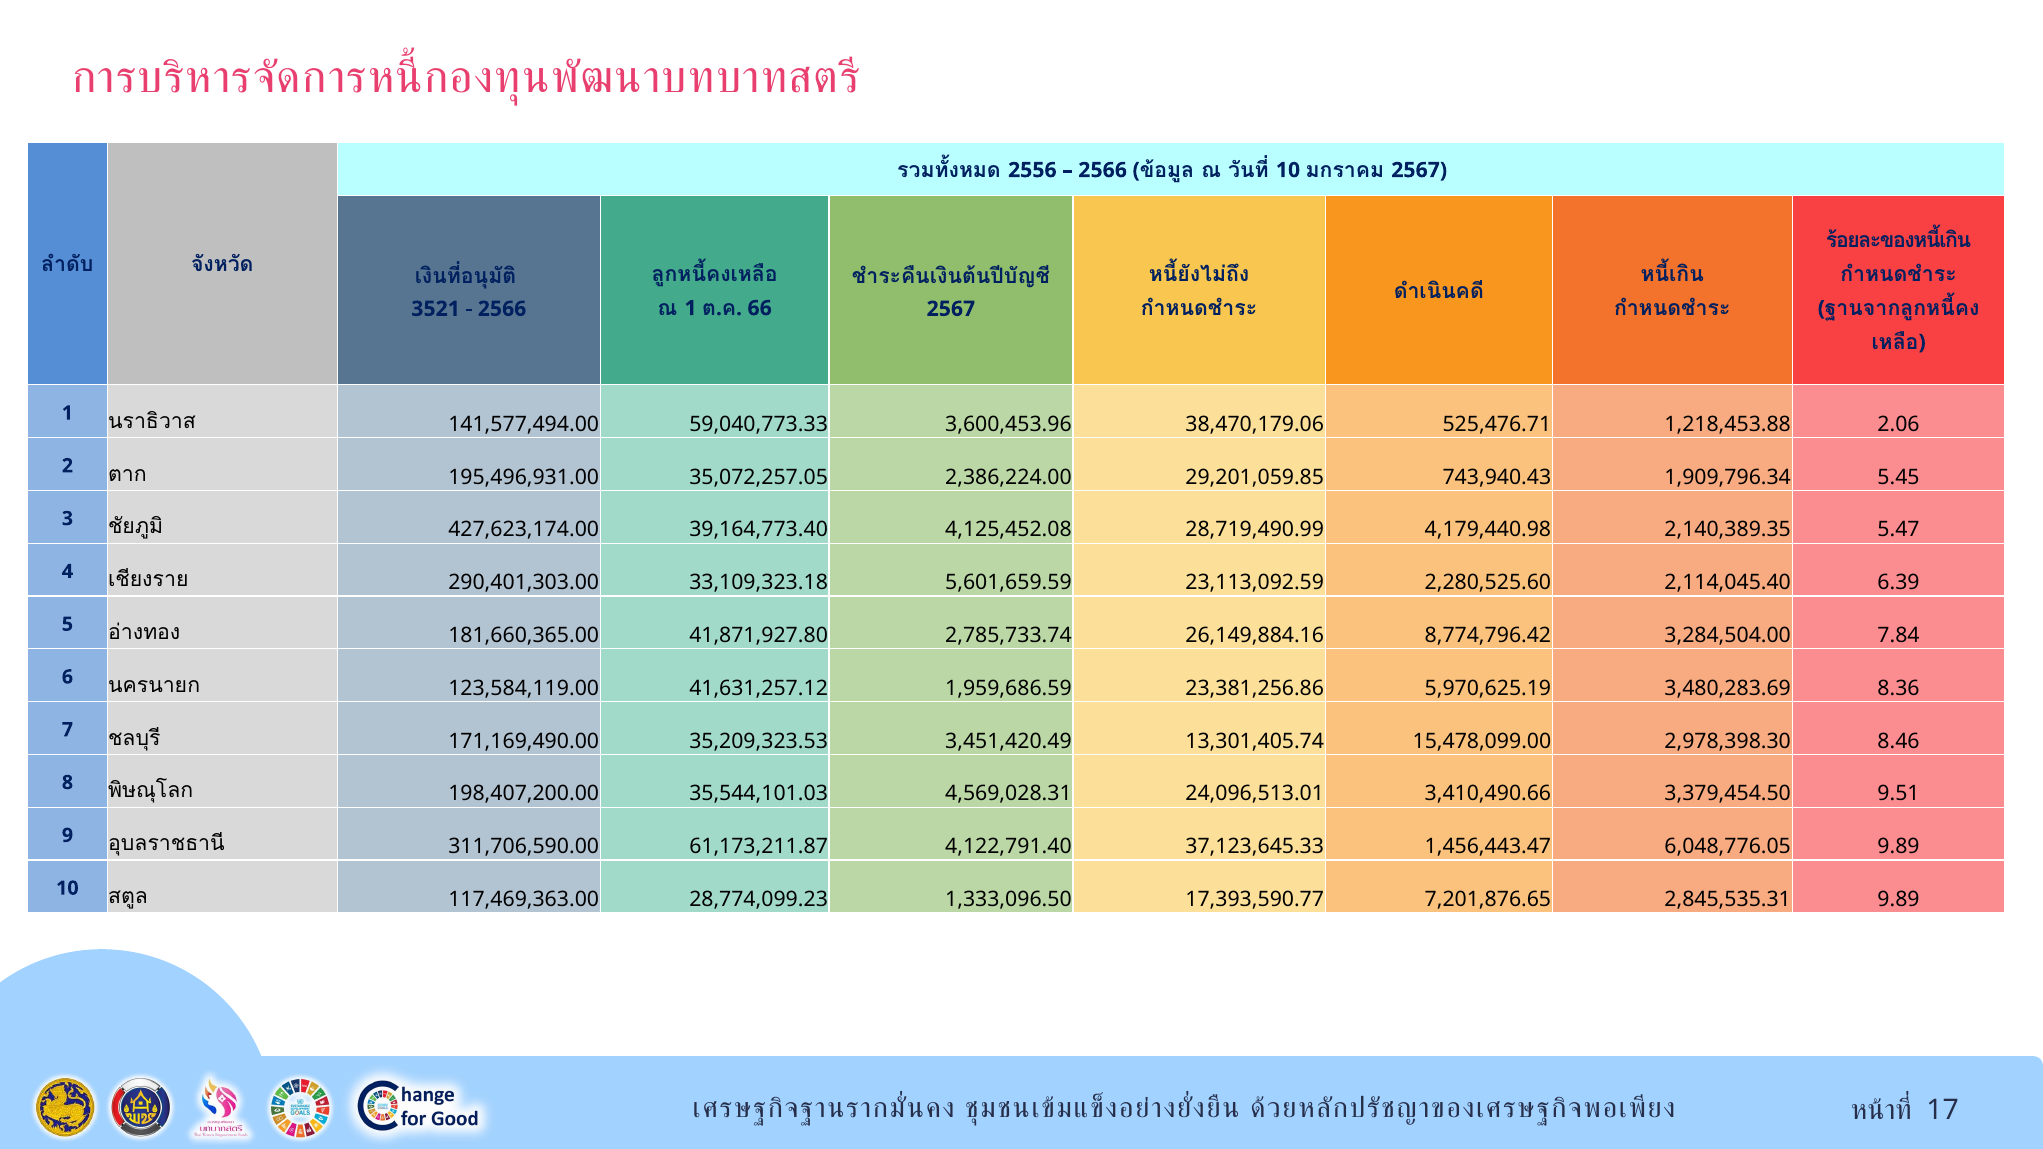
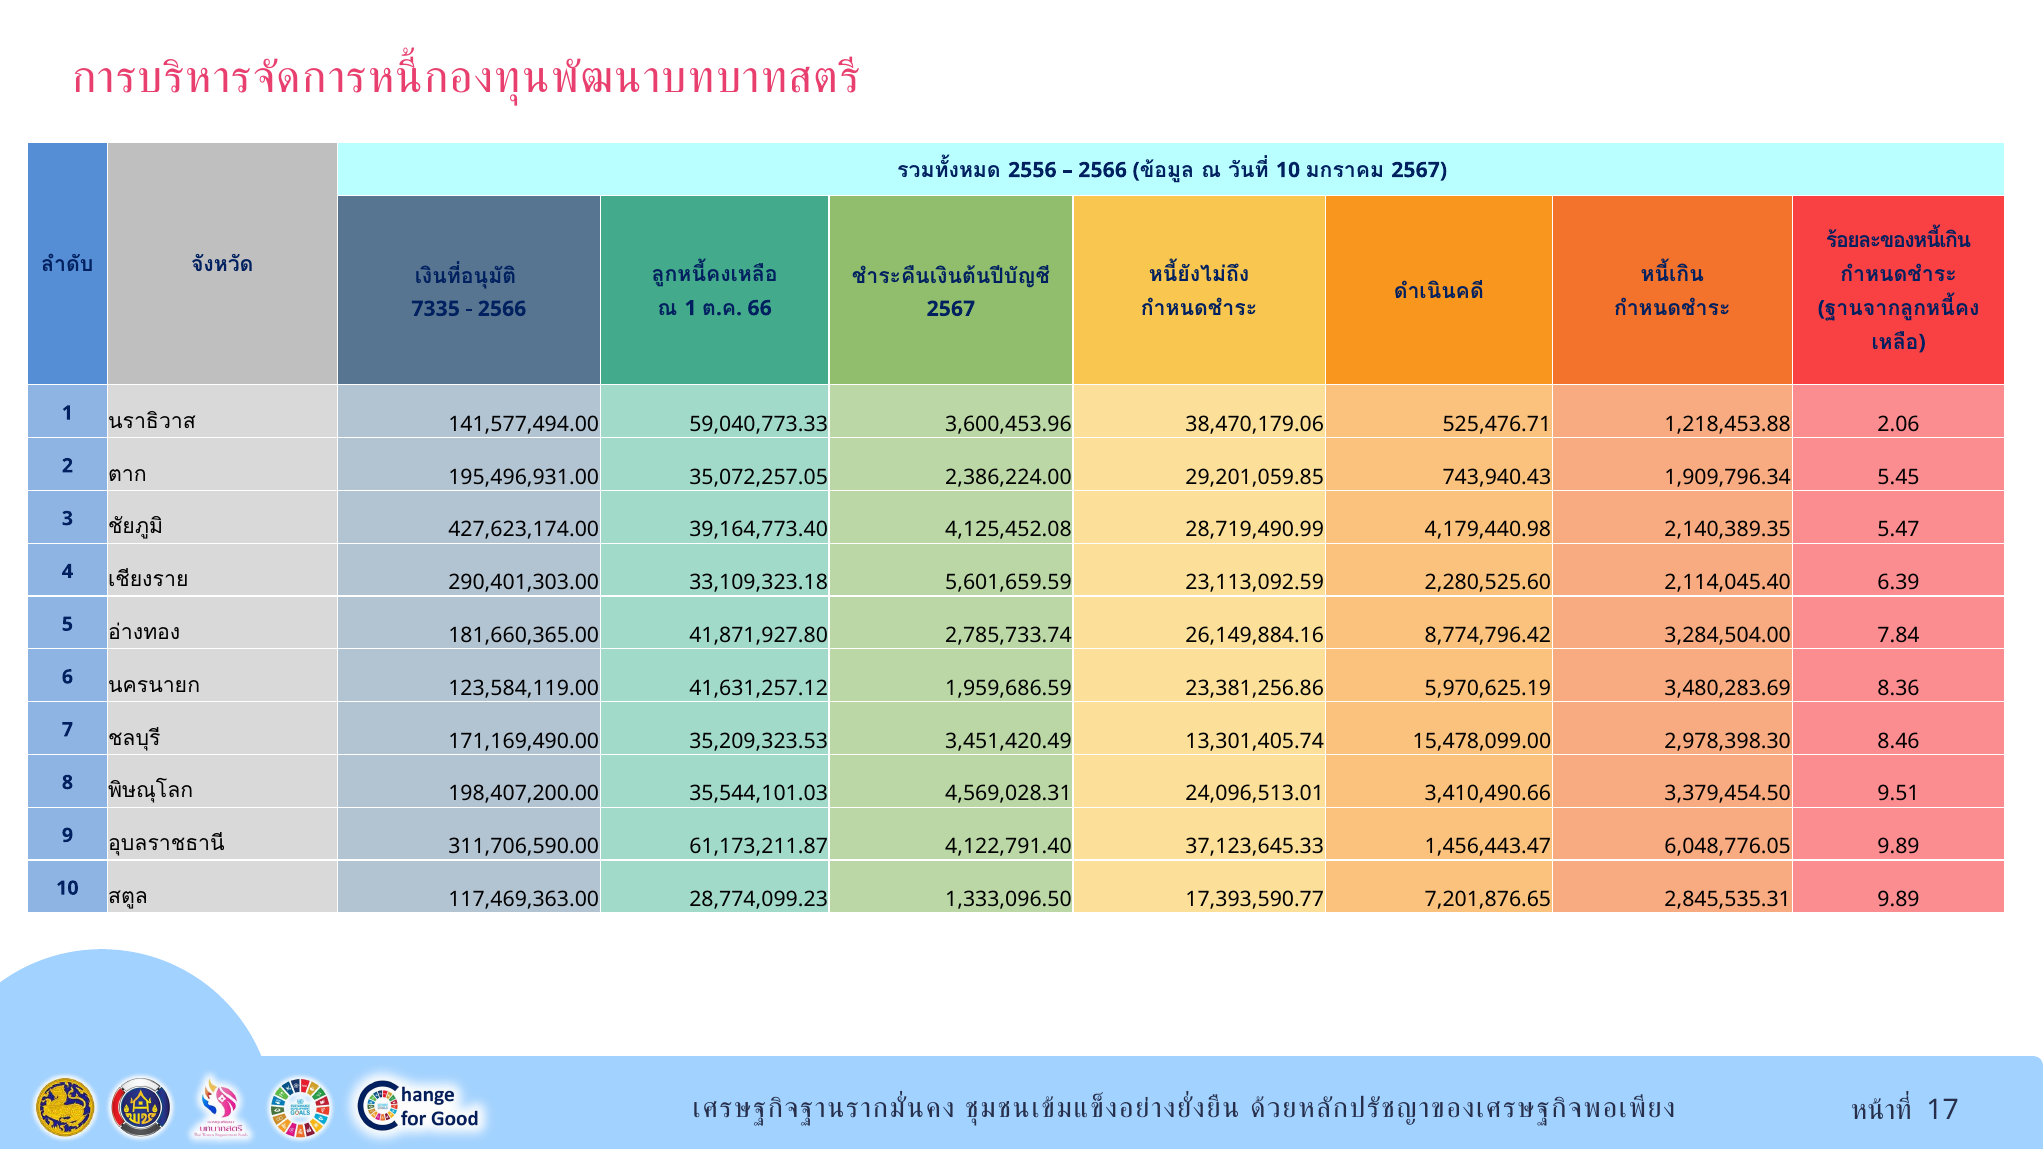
3521: 3521 -> 7335
